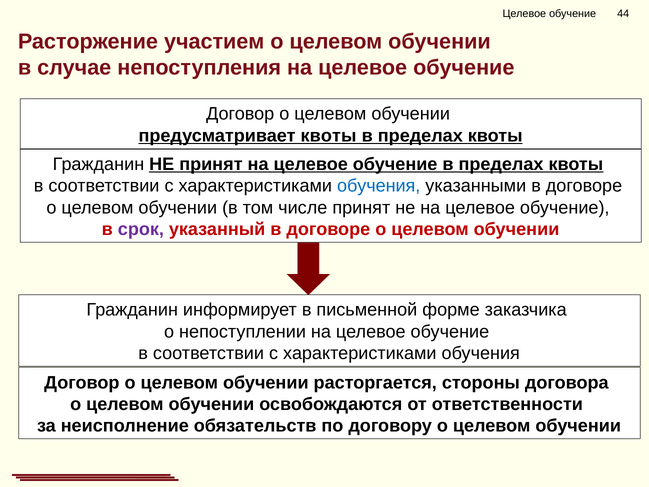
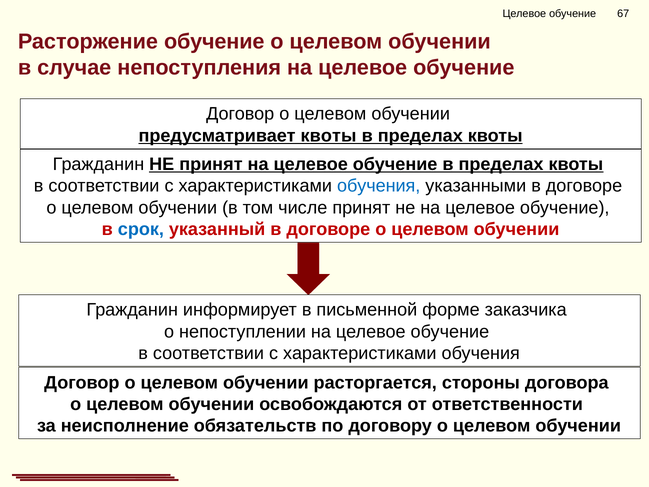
44: 44 -> 67
Расторжение участием: участием -> обучение
срок colour: purple -> blue
